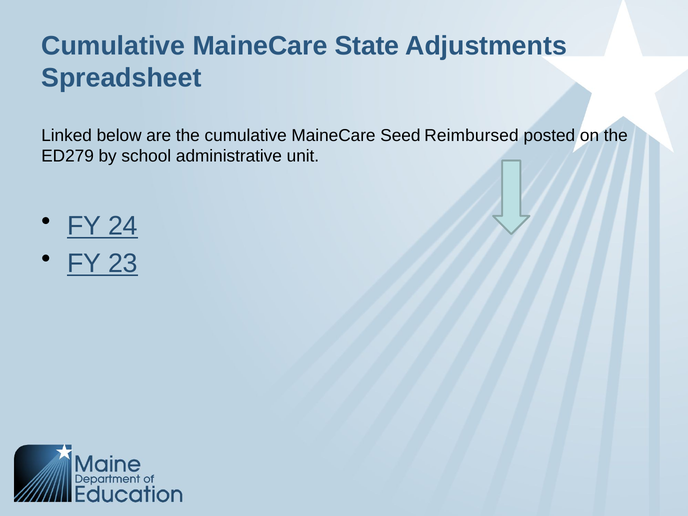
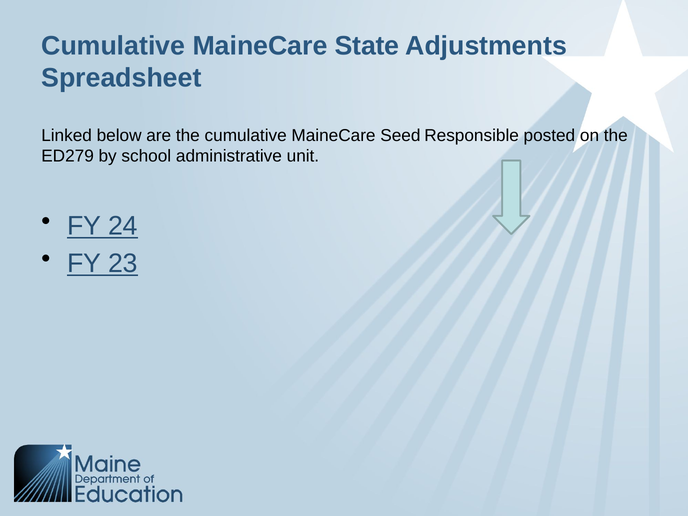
Reimbursed: Reimbursed -> Responsible
